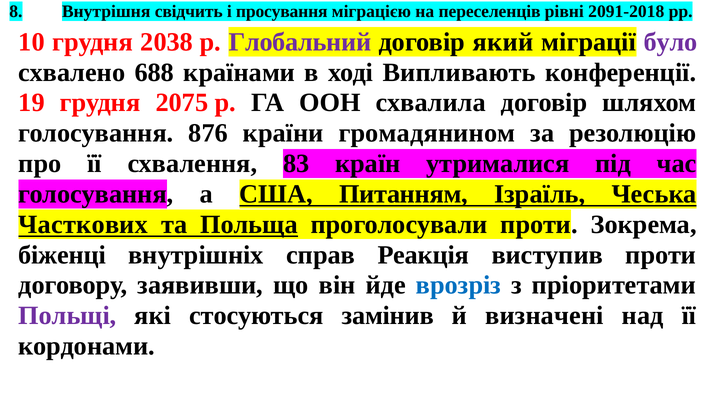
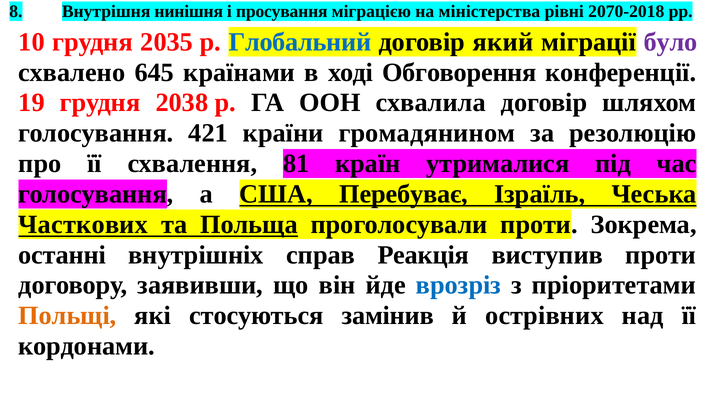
свідчить: свідчить -> нинішня
переселенців: переселенців -> міністерства
2091-2018: 2091-2018 -> 2070-2018
2038: 2038 -> 2035
Глобальний colour: purple -> blue
688: 688 -> 645
Випливають: Випливають -> Обговорення
2075: 2075 -> 2038
876: 876 -> 421
83: 83 -> 81
Питанням: Питанням -> Перебуває
біженці: біженці -> останні
Польщі colour: purple -> orange
визначені: визначені -> острівних
